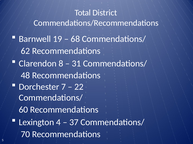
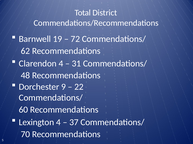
68: 68 -> 72
Clarendon 8: 8 -> 4
7: 7 -> 9
